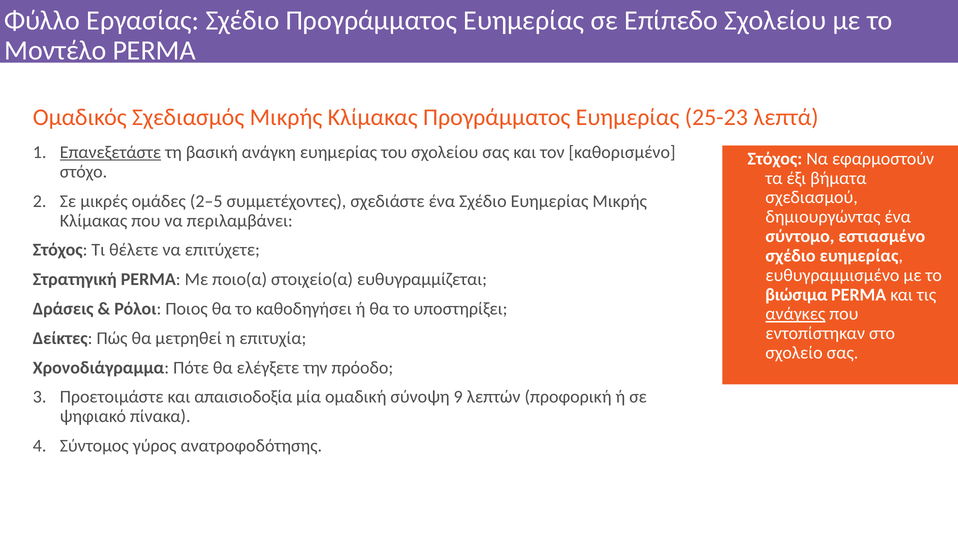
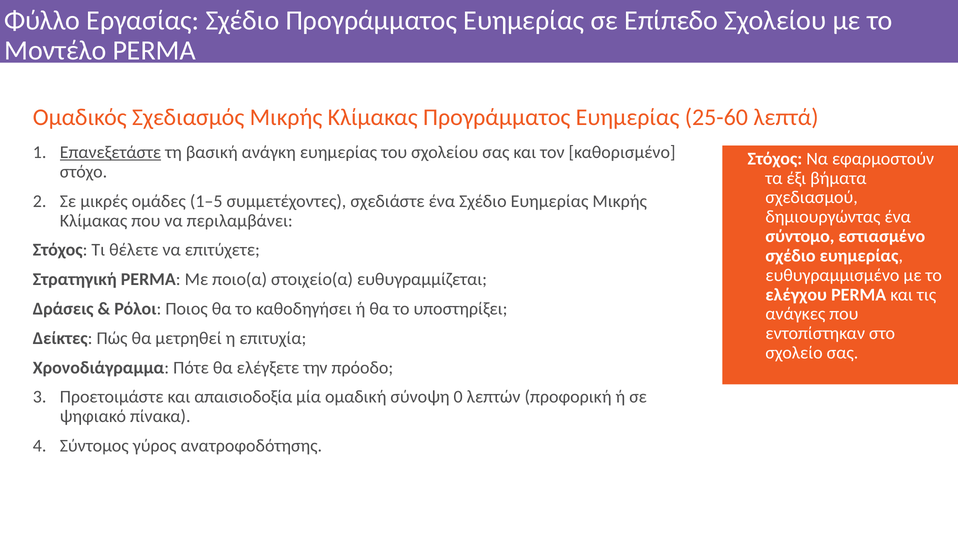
25-23: 25-23 -> 25-60
2–5: 2–5 -> 1–5
βιώσιμα: βιώσιμα -> ελέγχου
ανάγκες underline: present -> none
9: 9 -> 0
